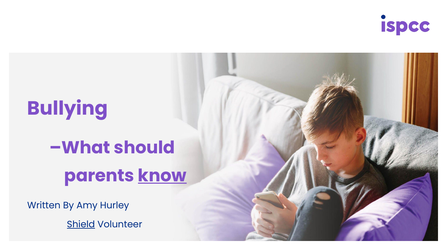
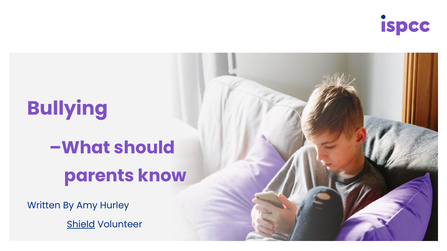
know underline: present -> none
